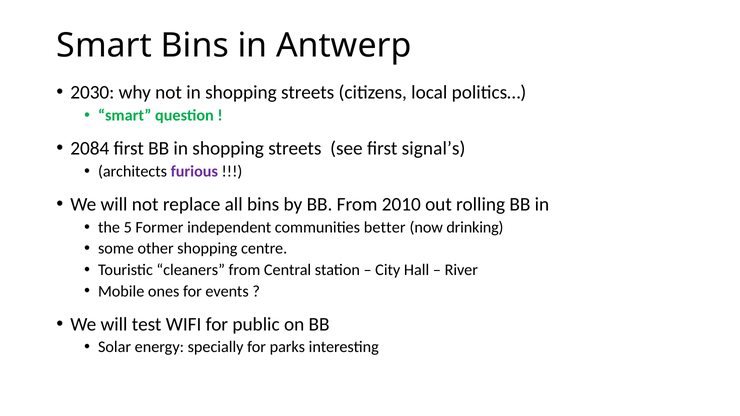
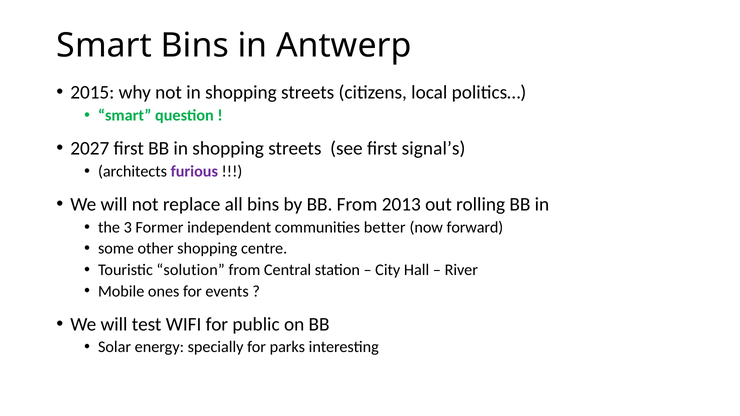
2030: 2030 -> 2015
2084: 2084 -> 2027
2010: 2010 -> 2013
5: 5 -> 3
drinking: drinking -> forward
cleaners: cleaners -> solution
